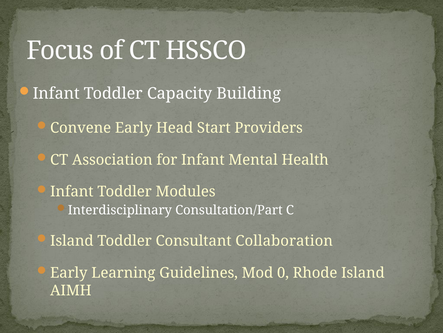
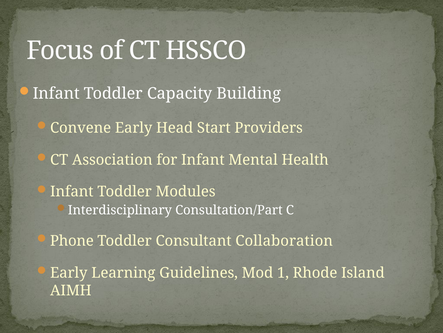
Island at (72, 240): Island -> Phone
0: 0 -> 1
